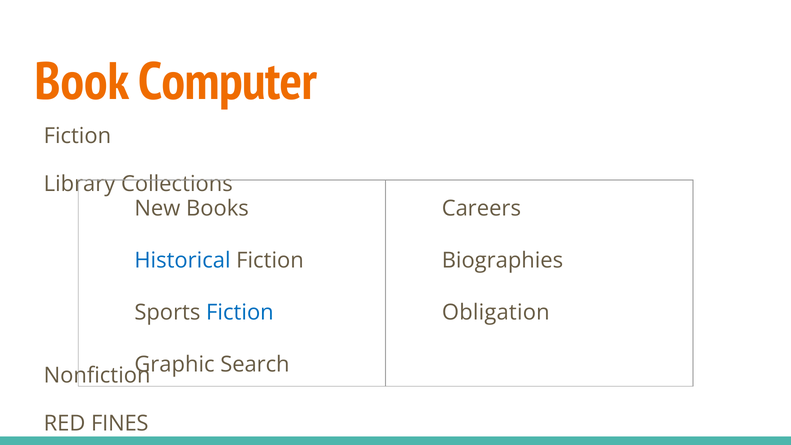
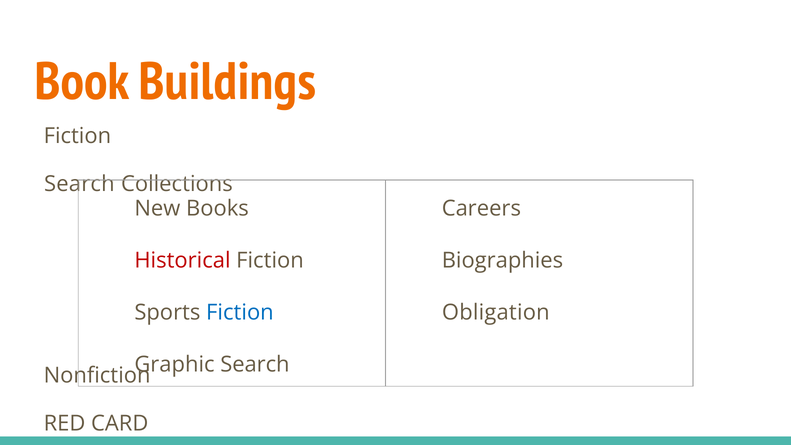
Computer: Computer -> Buildings
Library at (79, 184): Library -> Search
Historical colour: blue -> red
FINES: FINES -> CARD
